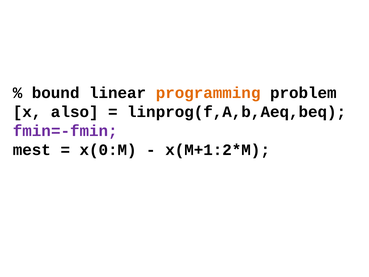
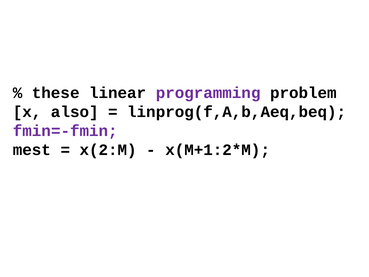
bound: bound -> these
programming colour: orange -> purple
x(0:M: x(0:M -> x(2:M
